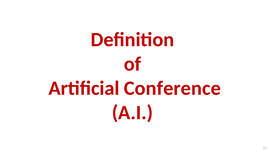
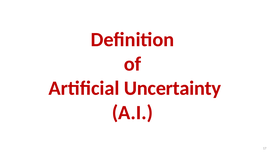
Conference: Conference -> Uncertainty
